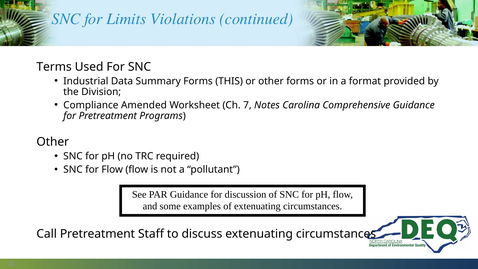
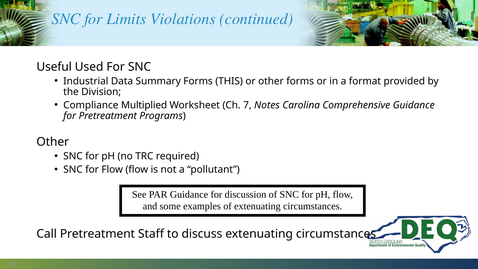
Terms: Terms -> Useful
Amended: Amended -> Multiplied
